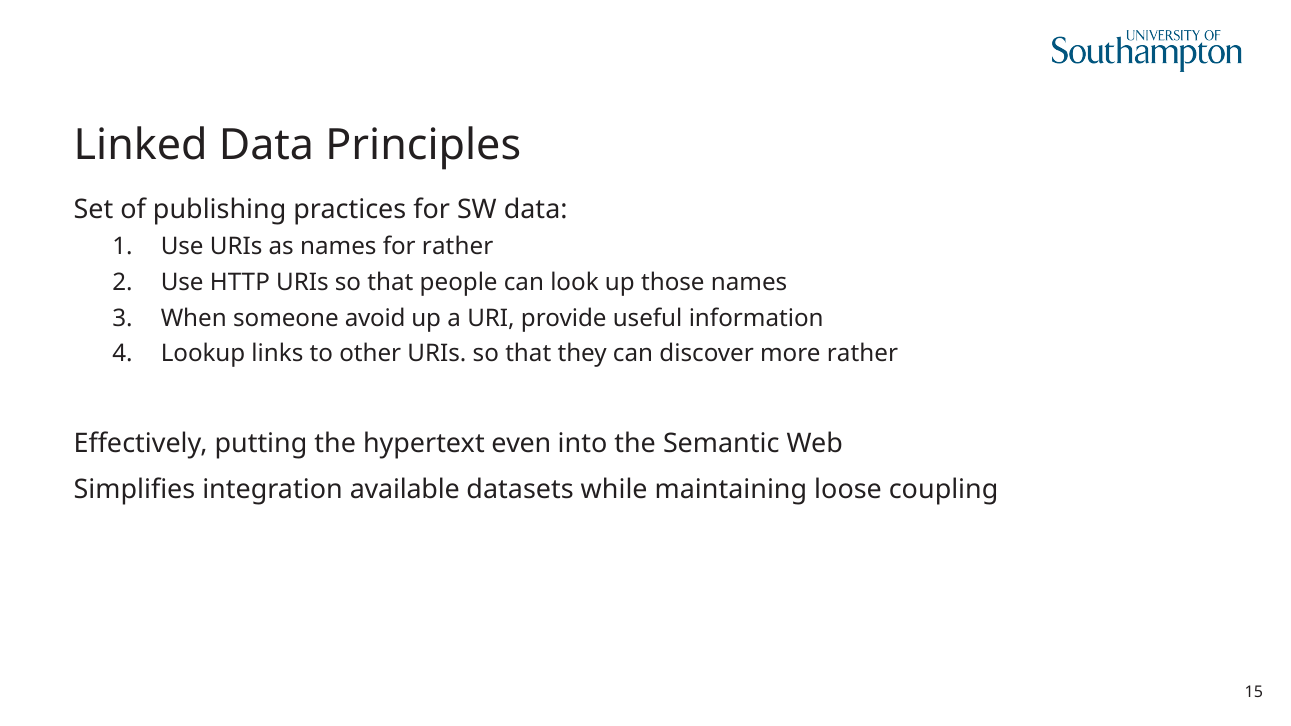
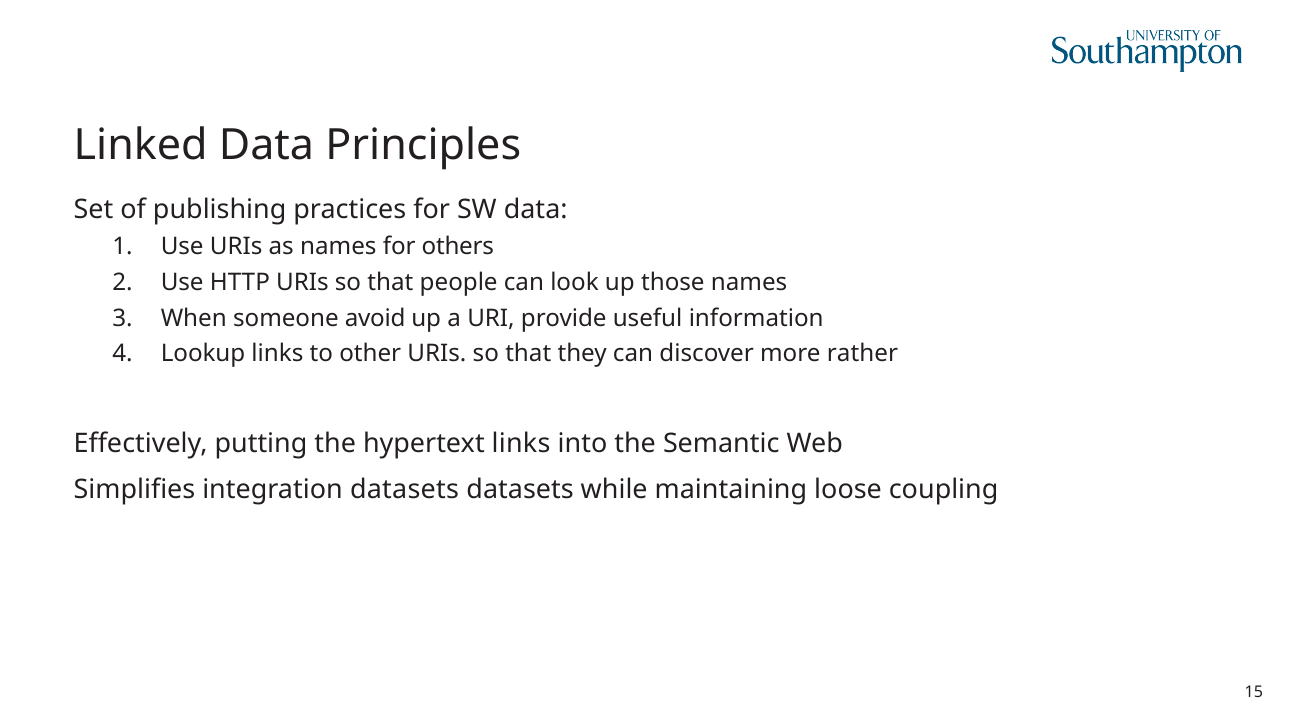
for rather: rather -> others
hypertext even: even -> links
integration available: available -> datasets
